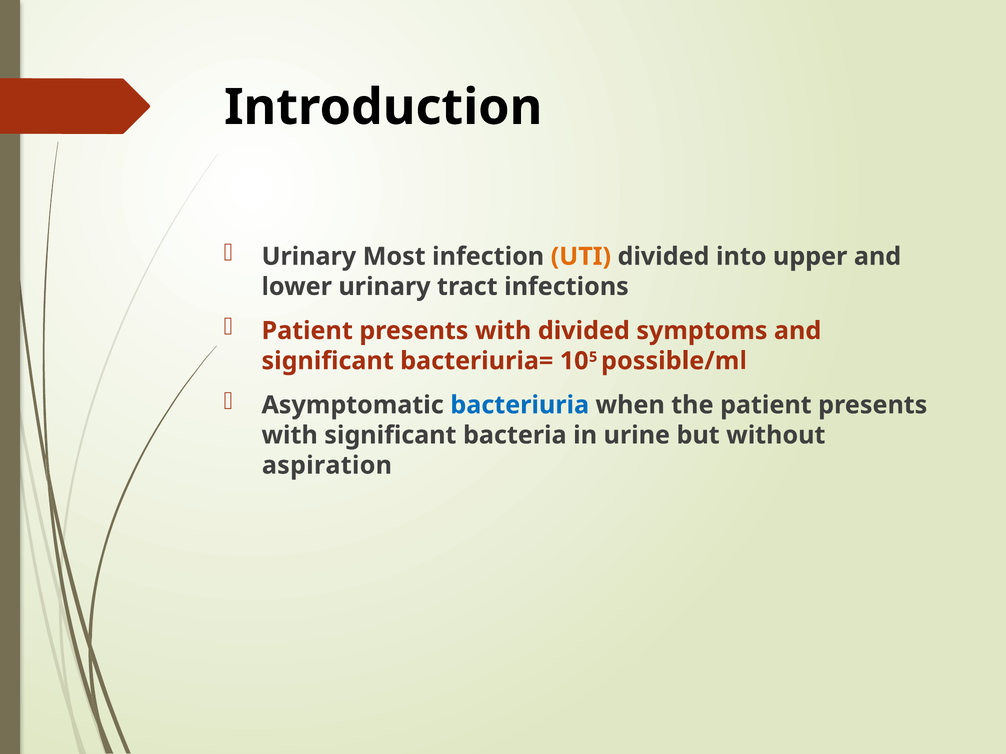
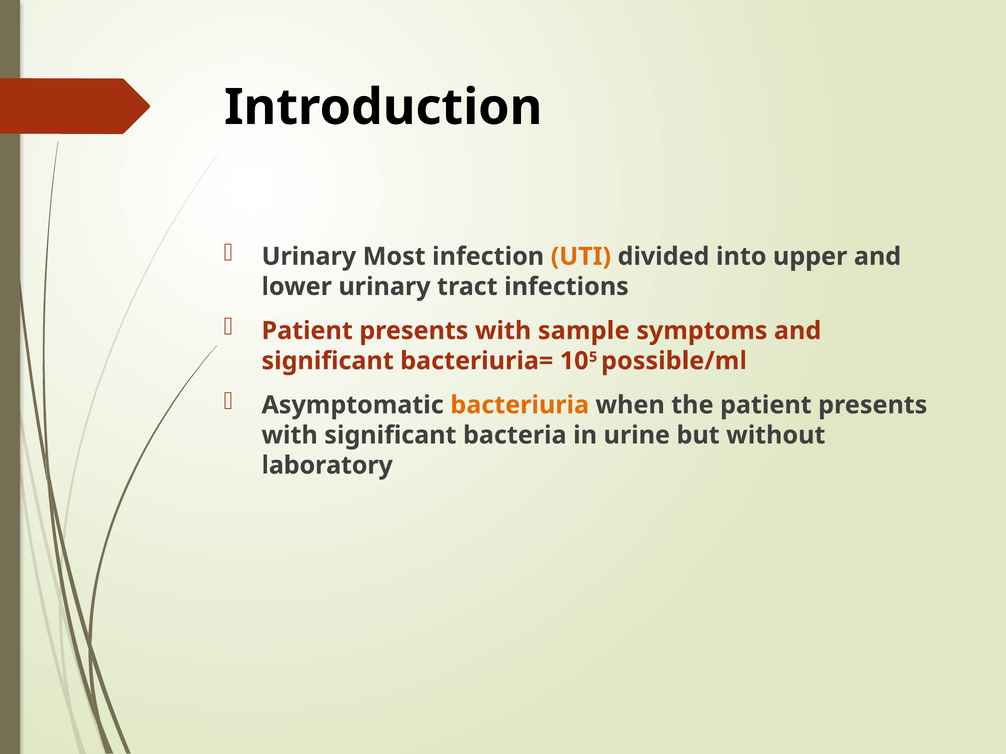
with divided: divided -> sample
bacteriuria colour: blue -> orange
aspiration: aspiration -> laboratory
